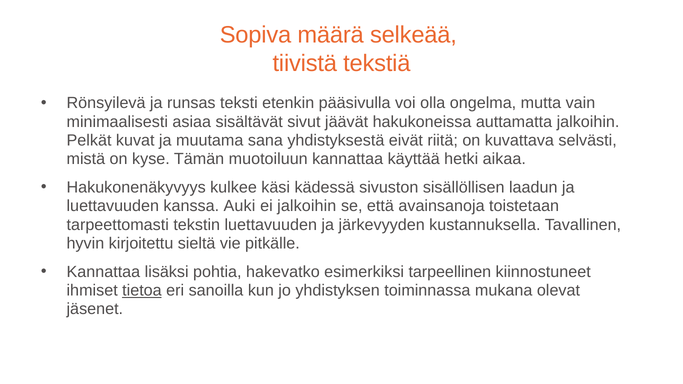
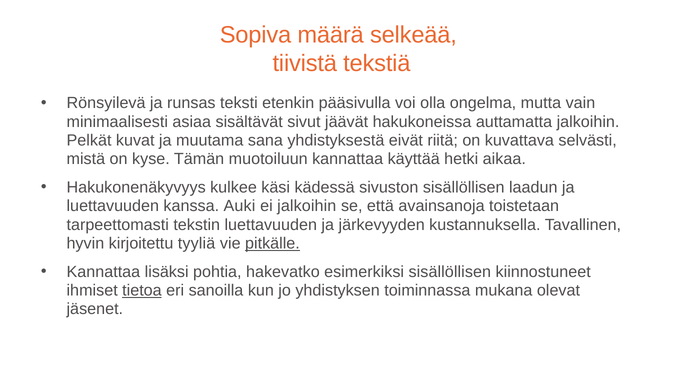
sieltä: sieltä -> tyyliä
pitkälle underline: none -> present
esimerkiksi tarpeellinen: tarpeellinen -> sisällöllisen
